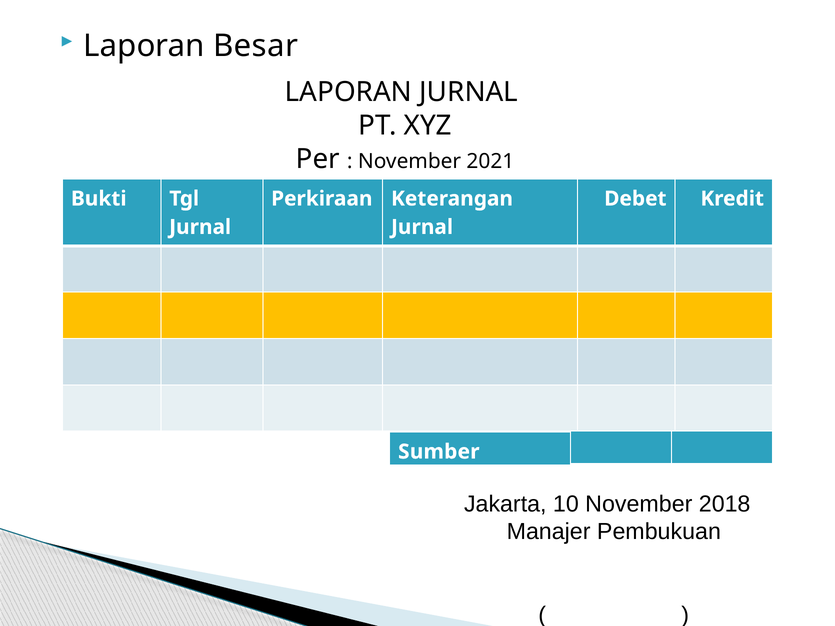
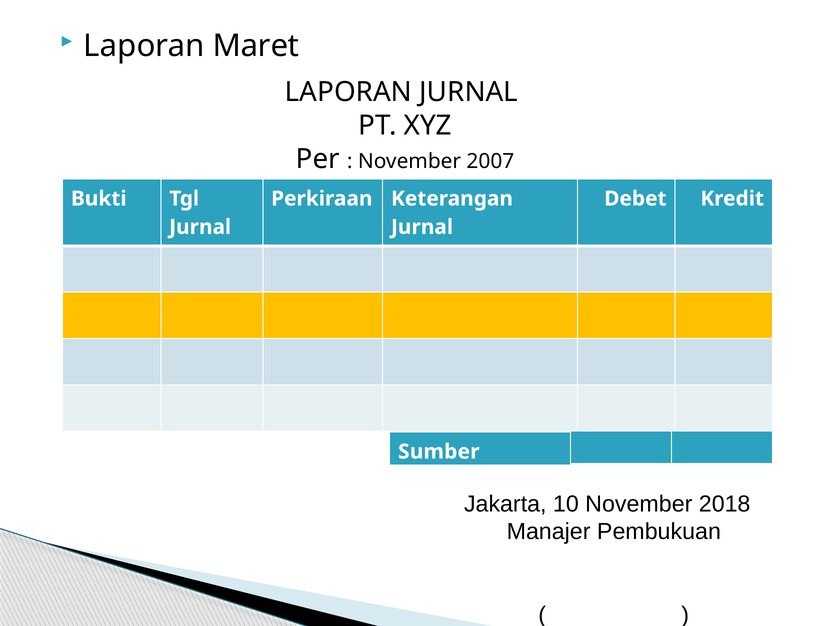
Besar: Besar -> Maret
2021: 2021 -> 2007
